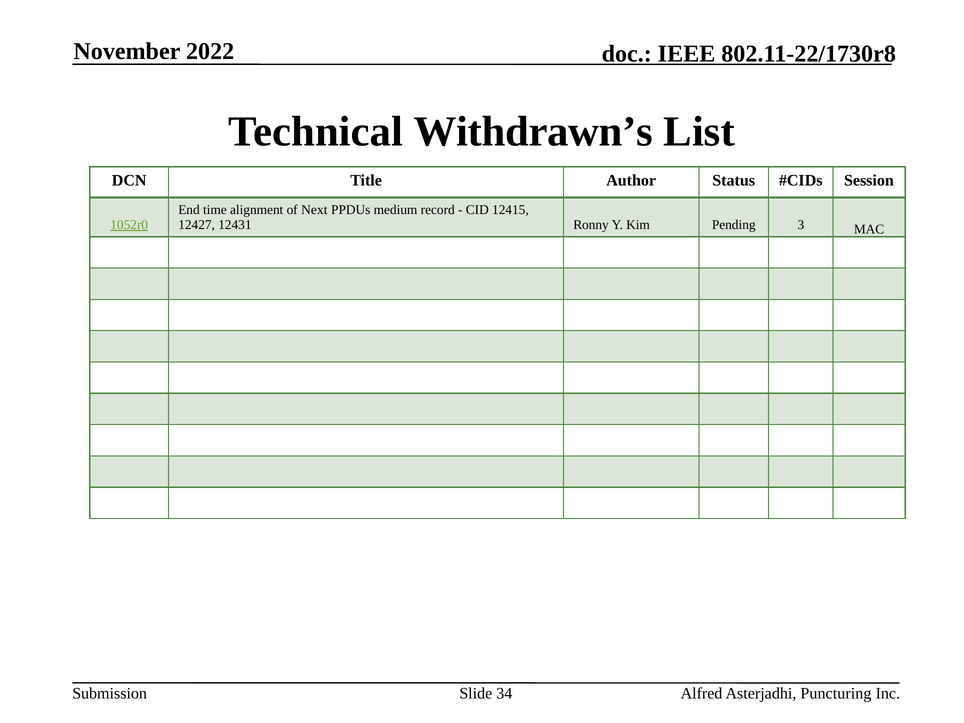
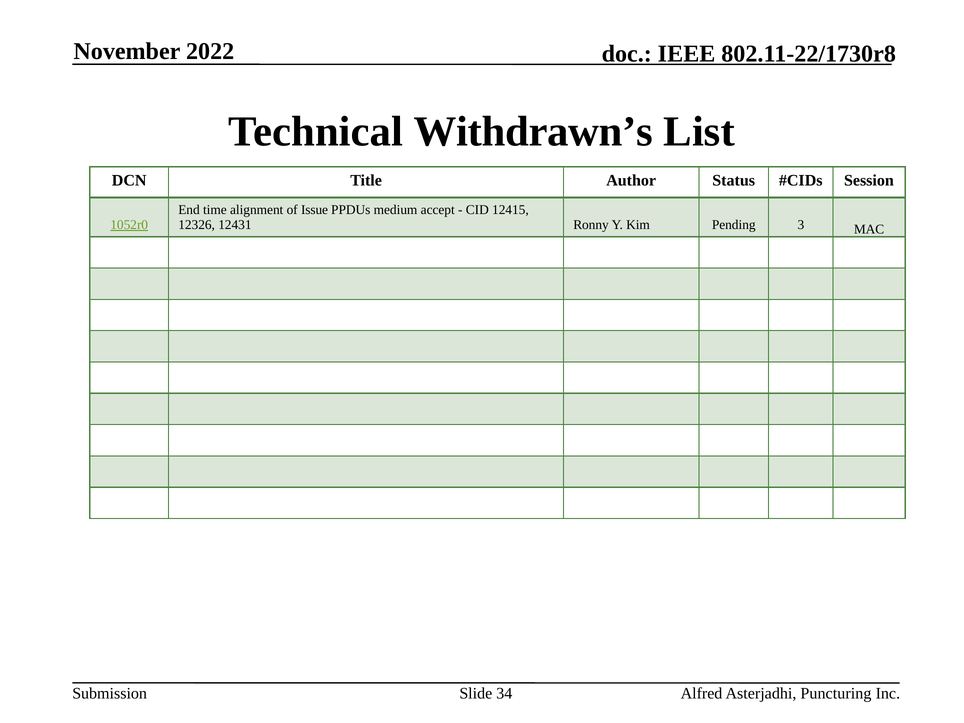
Next: Next -> Issue
record: record -> accept
12427: 12427 -> 12326
